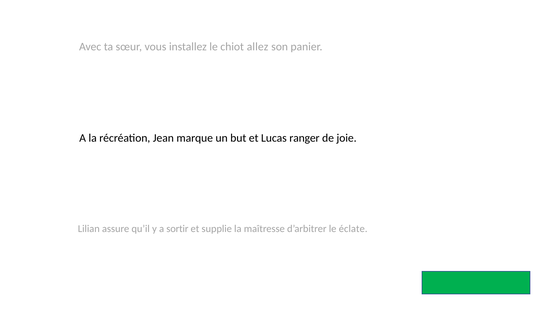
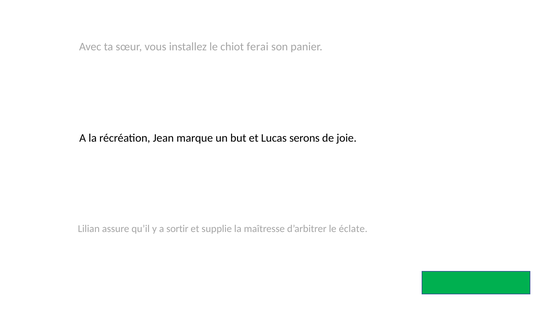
allez: allez -> ferai
ranger: ranger -> serons
